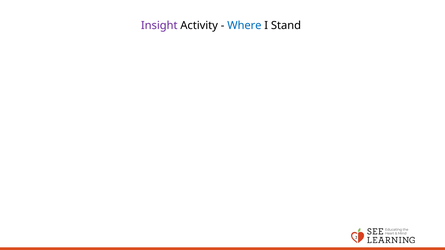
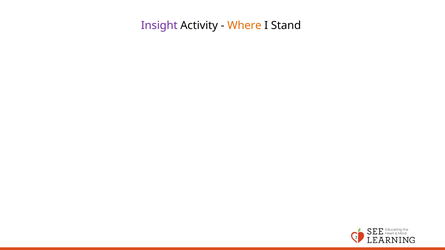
Where colour: blue -> orange
